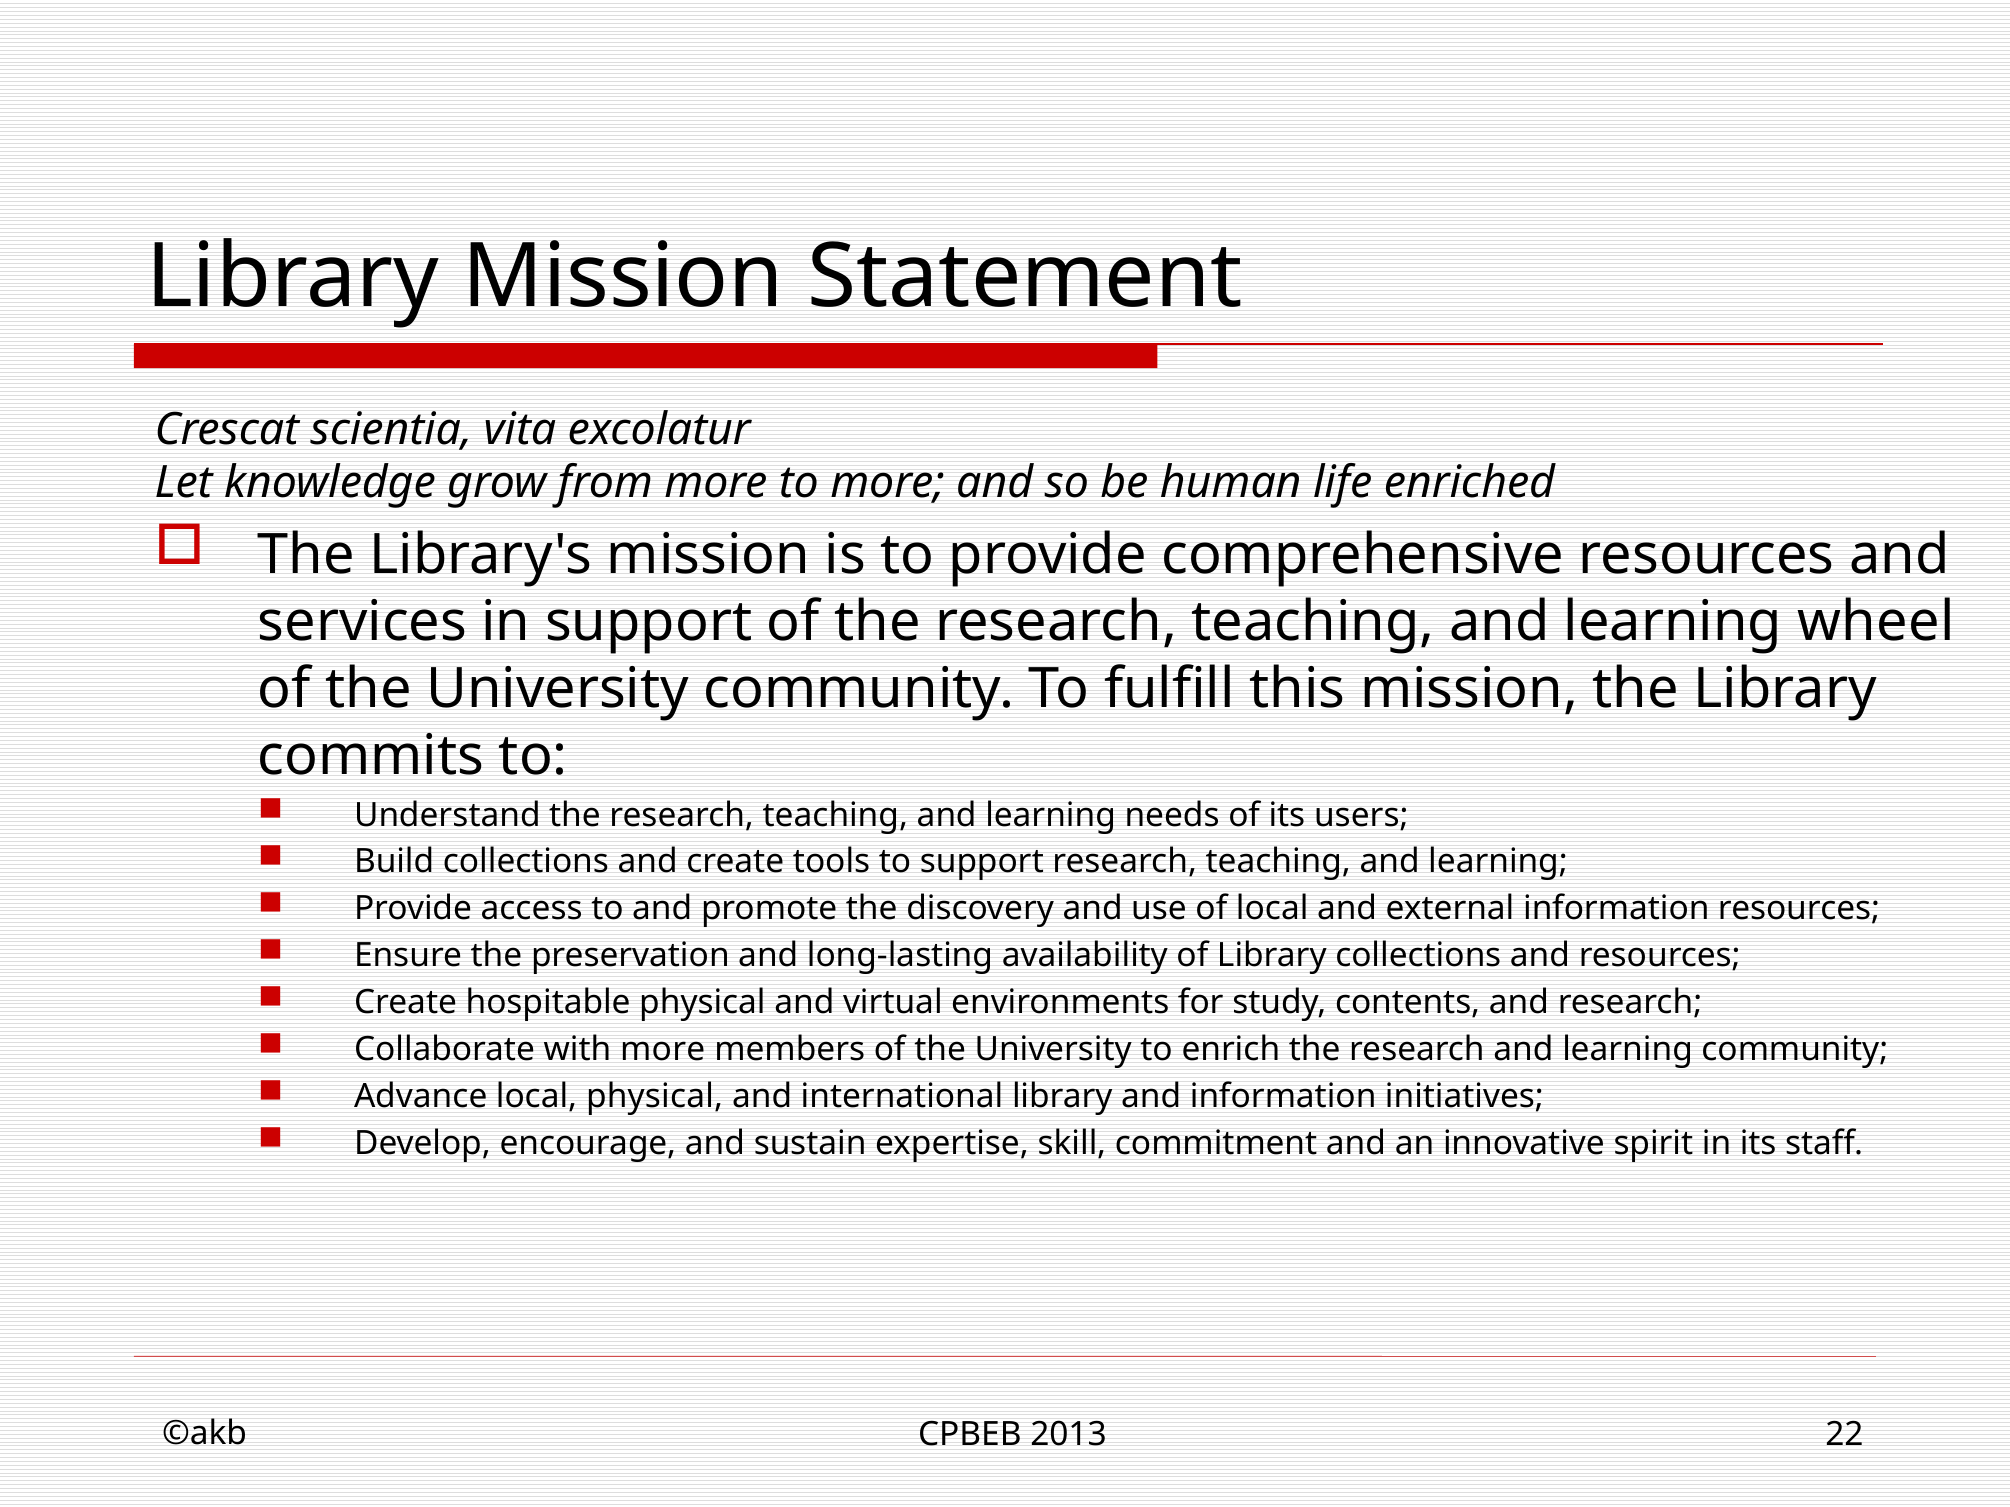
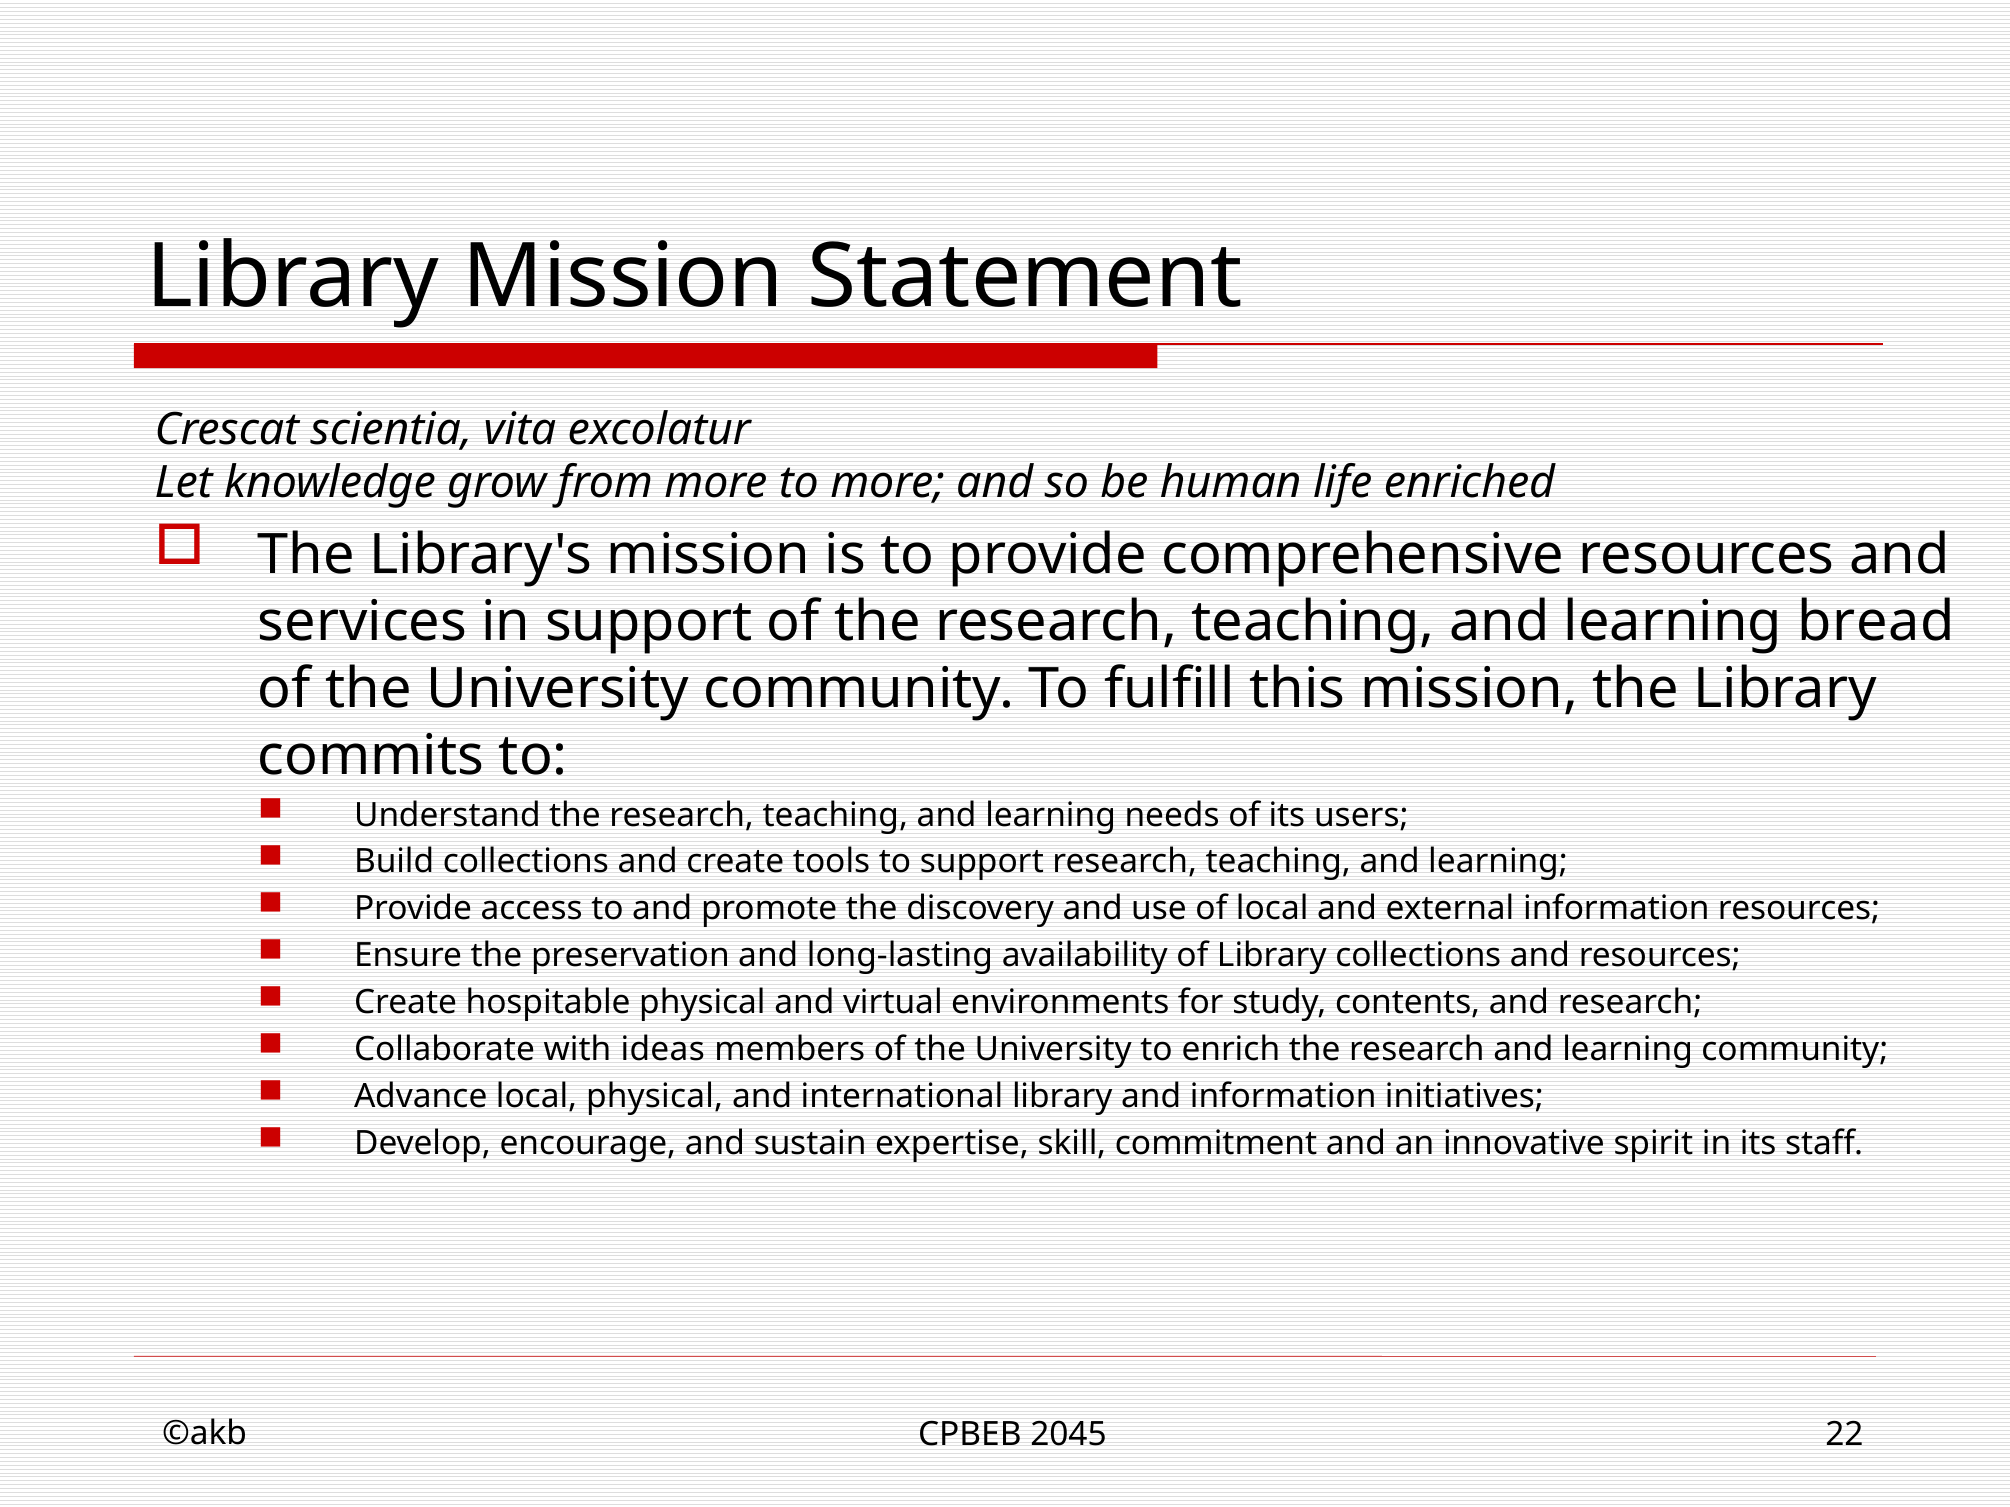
wheel: wheel -> bread
with more: more -> ideas
2013: 2013 -> 2045
